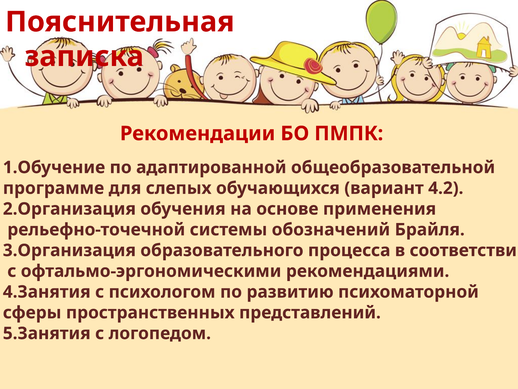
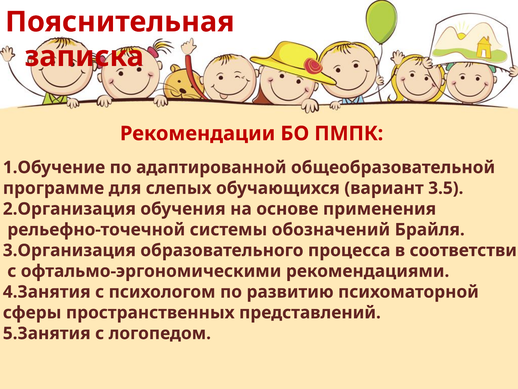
4.2: 4.2 -> 3.5
